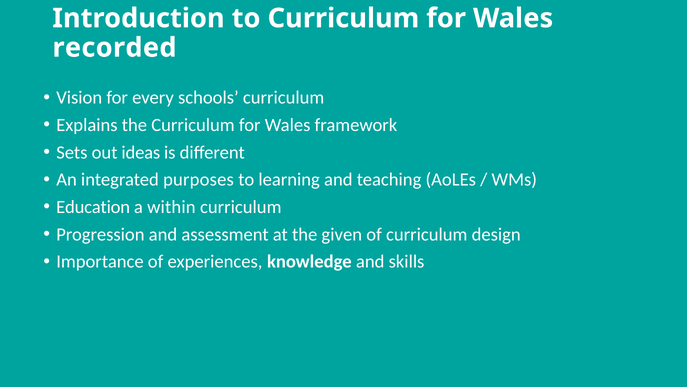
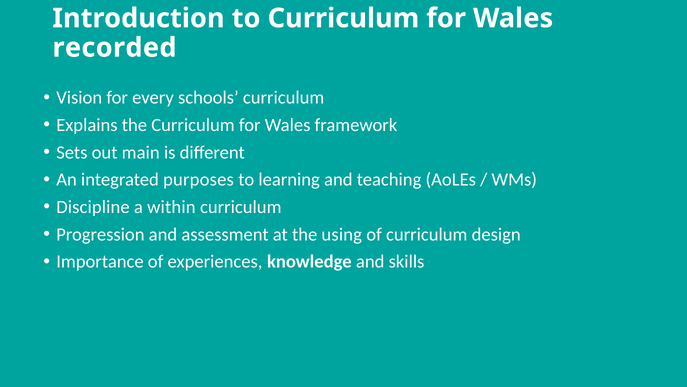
ideas: ideas -> main
Education: Education -> Discipline
given: given -> using
